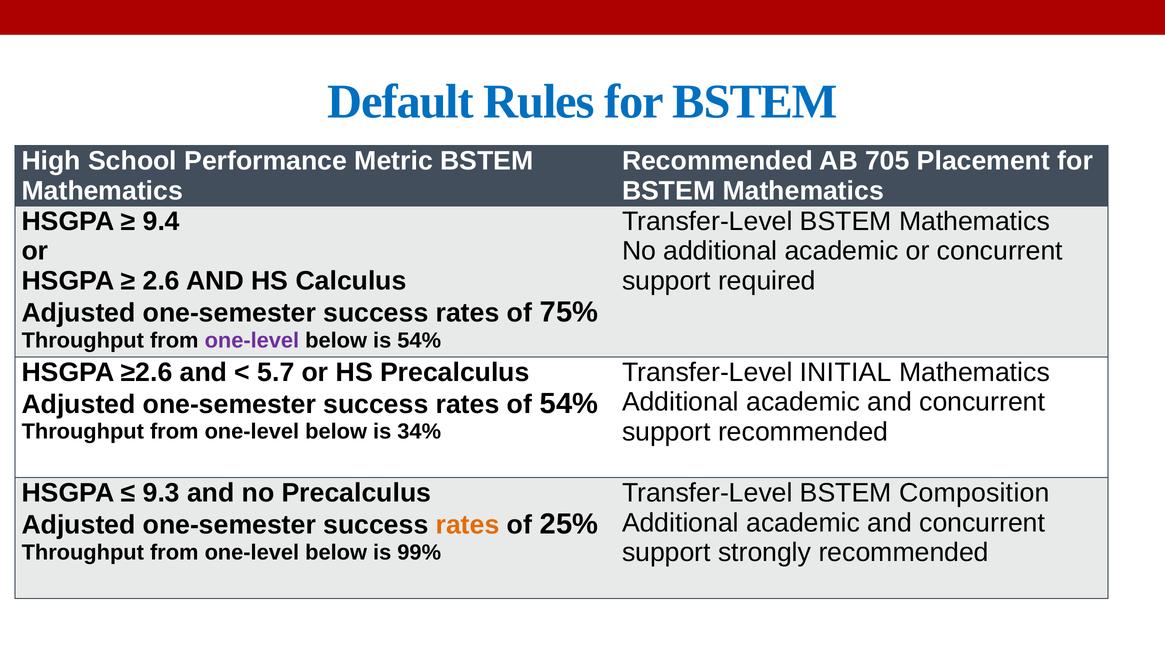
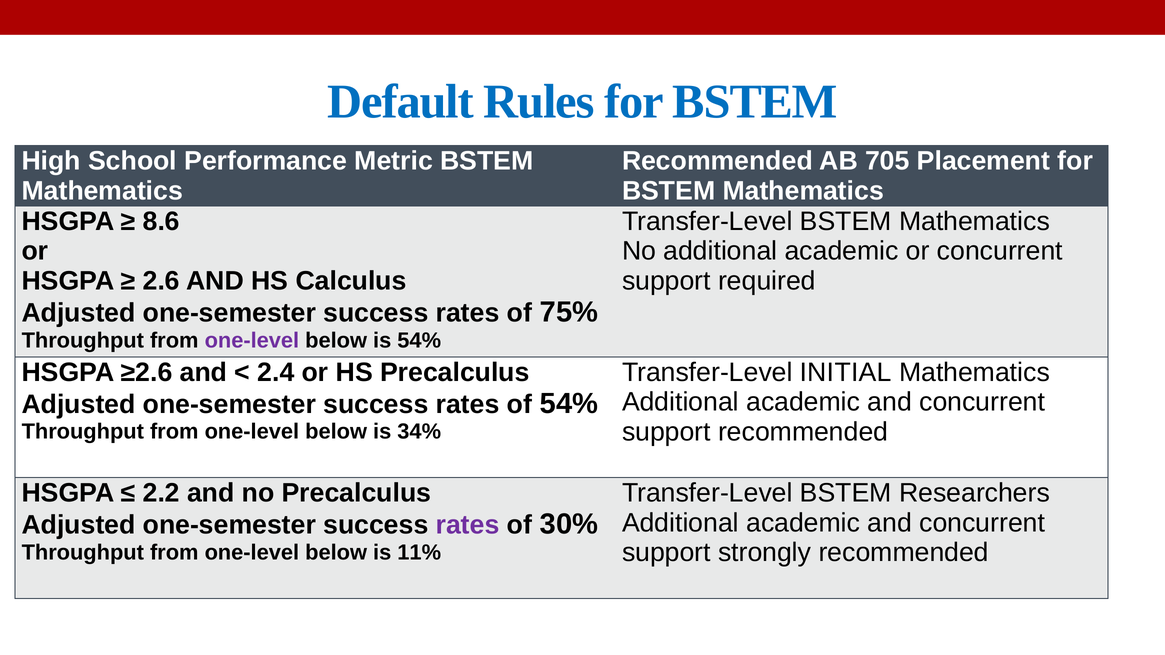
9.4: 9.4 -> 8.6
5.7: 5.7 -> 2.4
9.3: 9.3 -> 2.2
Composition: Composition -> Researchers
rates at (468, 525) colour: orange -> purple
25%: 25% -> 30%
99%: 99% -> 11%
